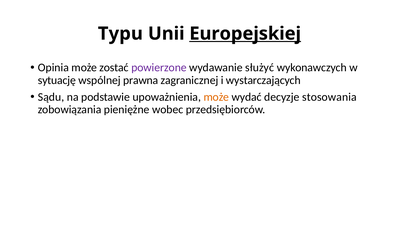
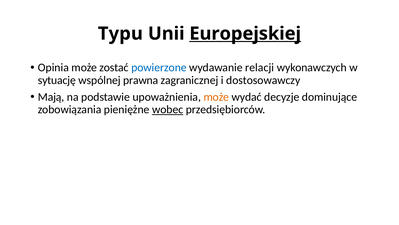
powierzone colour: purple -> blue
służyć: służyć -> relacji
wystarczających: wystarczających -> dostosowawczy
Sądu: Sądu -> Mają
stosowania: stosowania -> dominujące
wobec underline: none -> present
